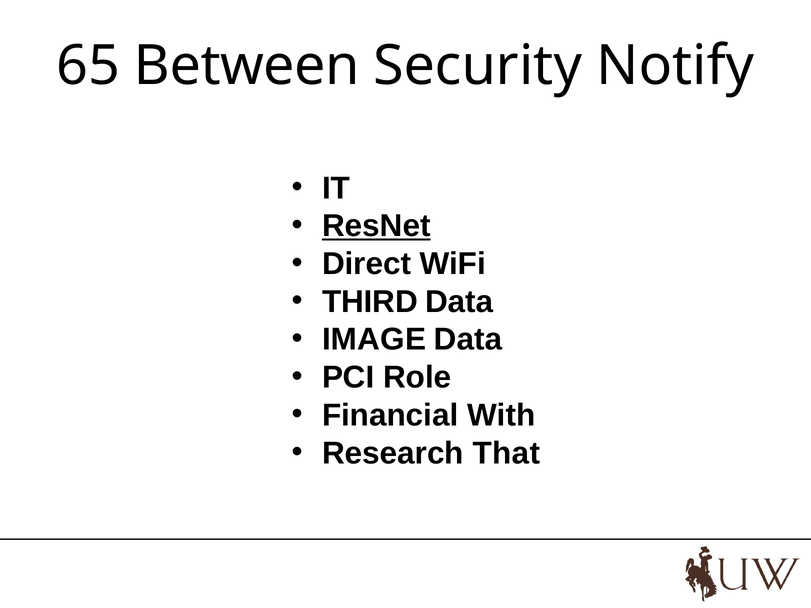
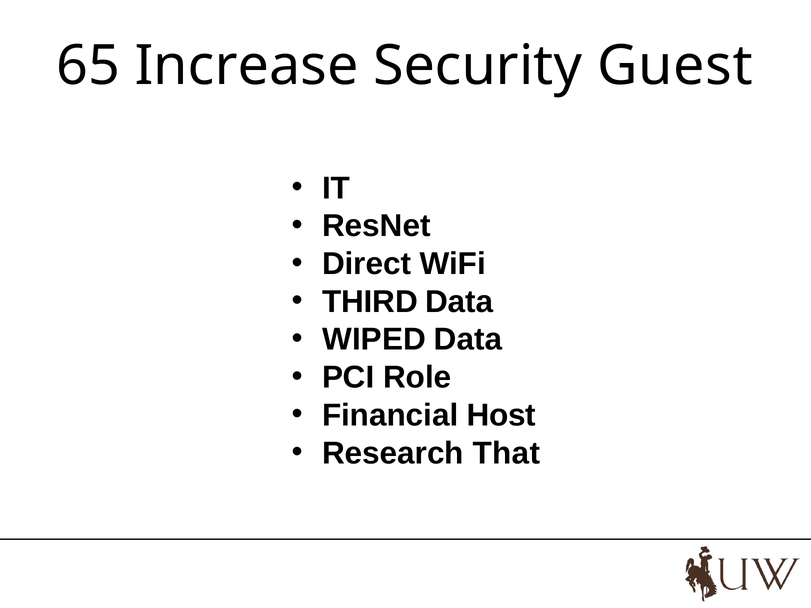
Between: Between -> Increase
Notify: Notify -> Guest
ResNet underline: present -> none
IMAGE: IMAGE -> WIPED
With: With -> Host
